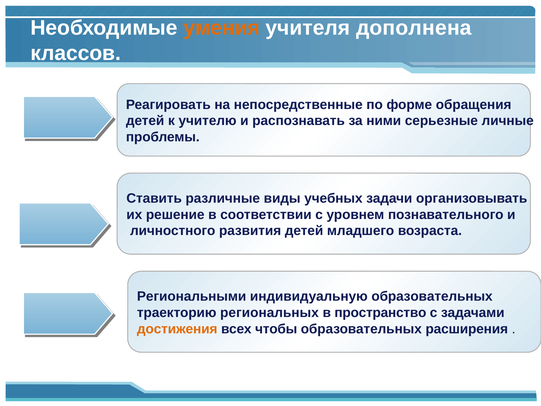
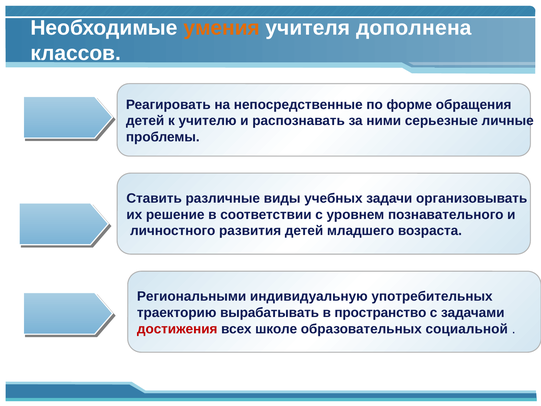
индивидуальную образовательных: образовательных -> употребительных
региональных: региональных -> вырабатывать
достижения colour: orange -> red
чтобы: чтобы -> школе
расширения: расширения -> социальной
